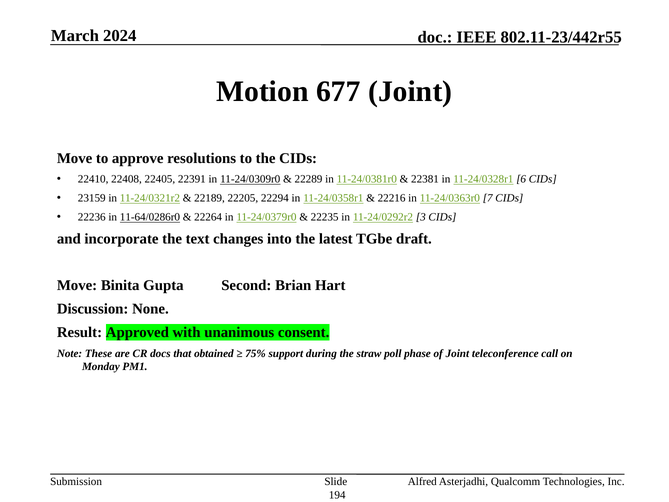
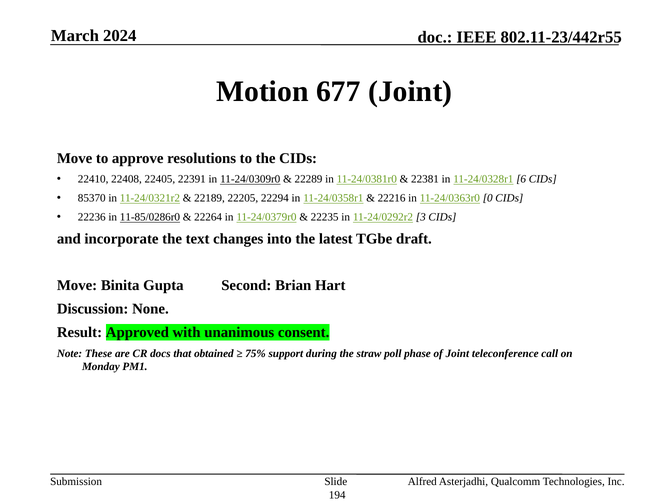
23159: 23159 -> 85370
7: 7 -> 0
11-64/0286r0: 11-64/0286r0 -> 11-85/0286r0
